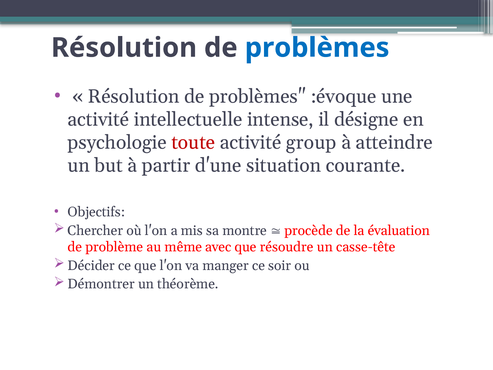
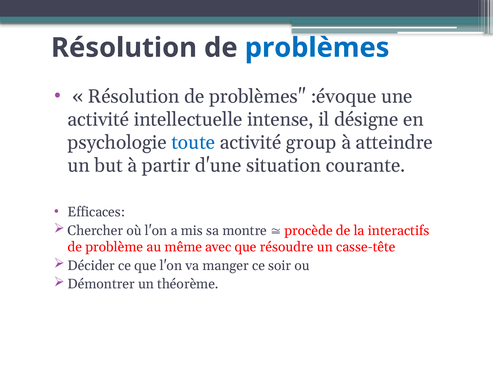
toute colour: red -> blue
Objectifs: Objectifs -> Efficaces
évaluation: évaluation -> interactifs
